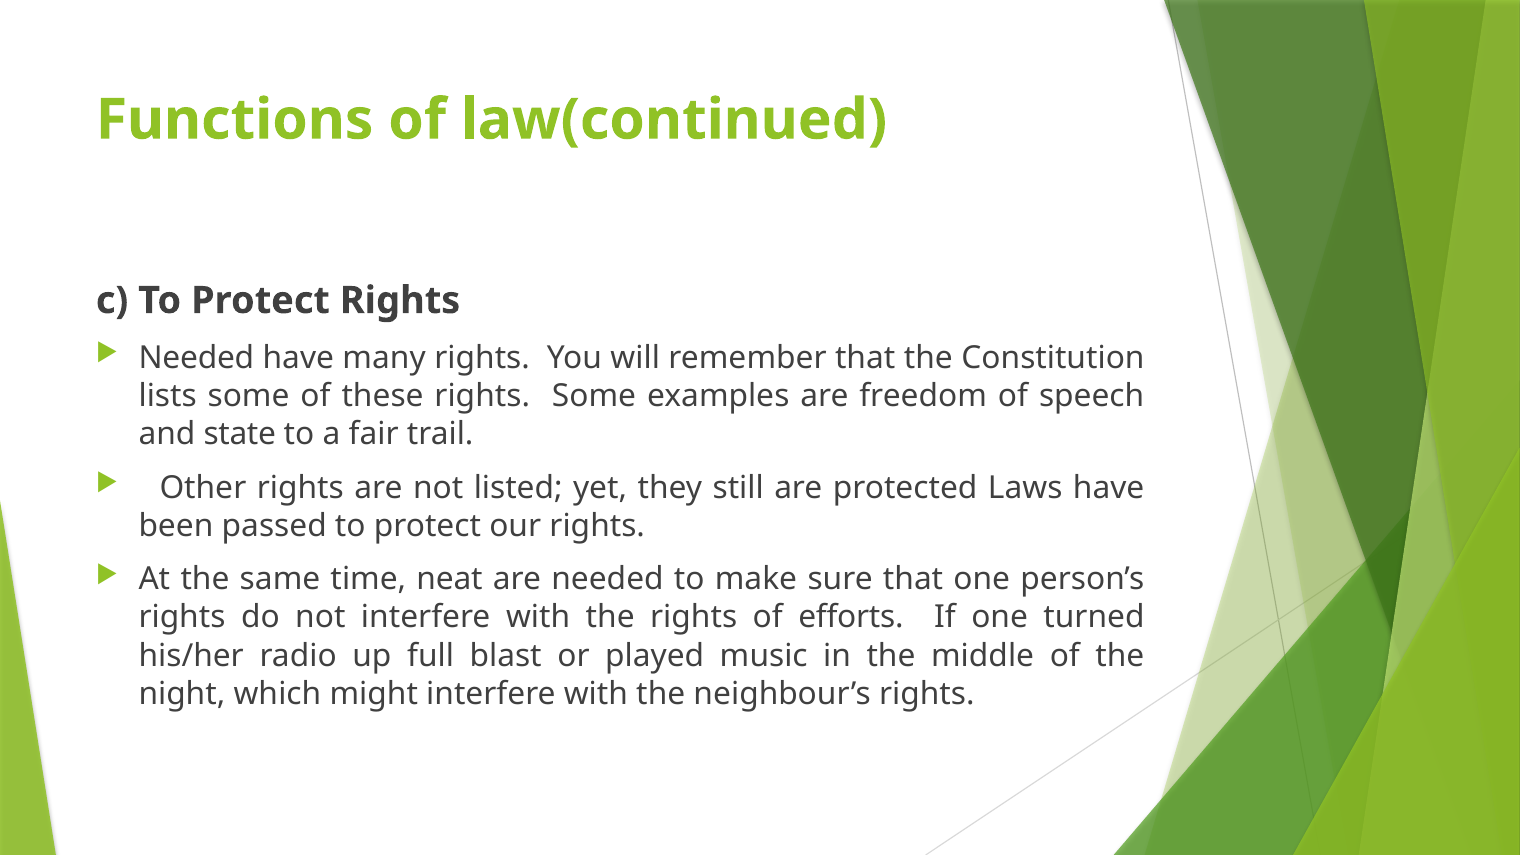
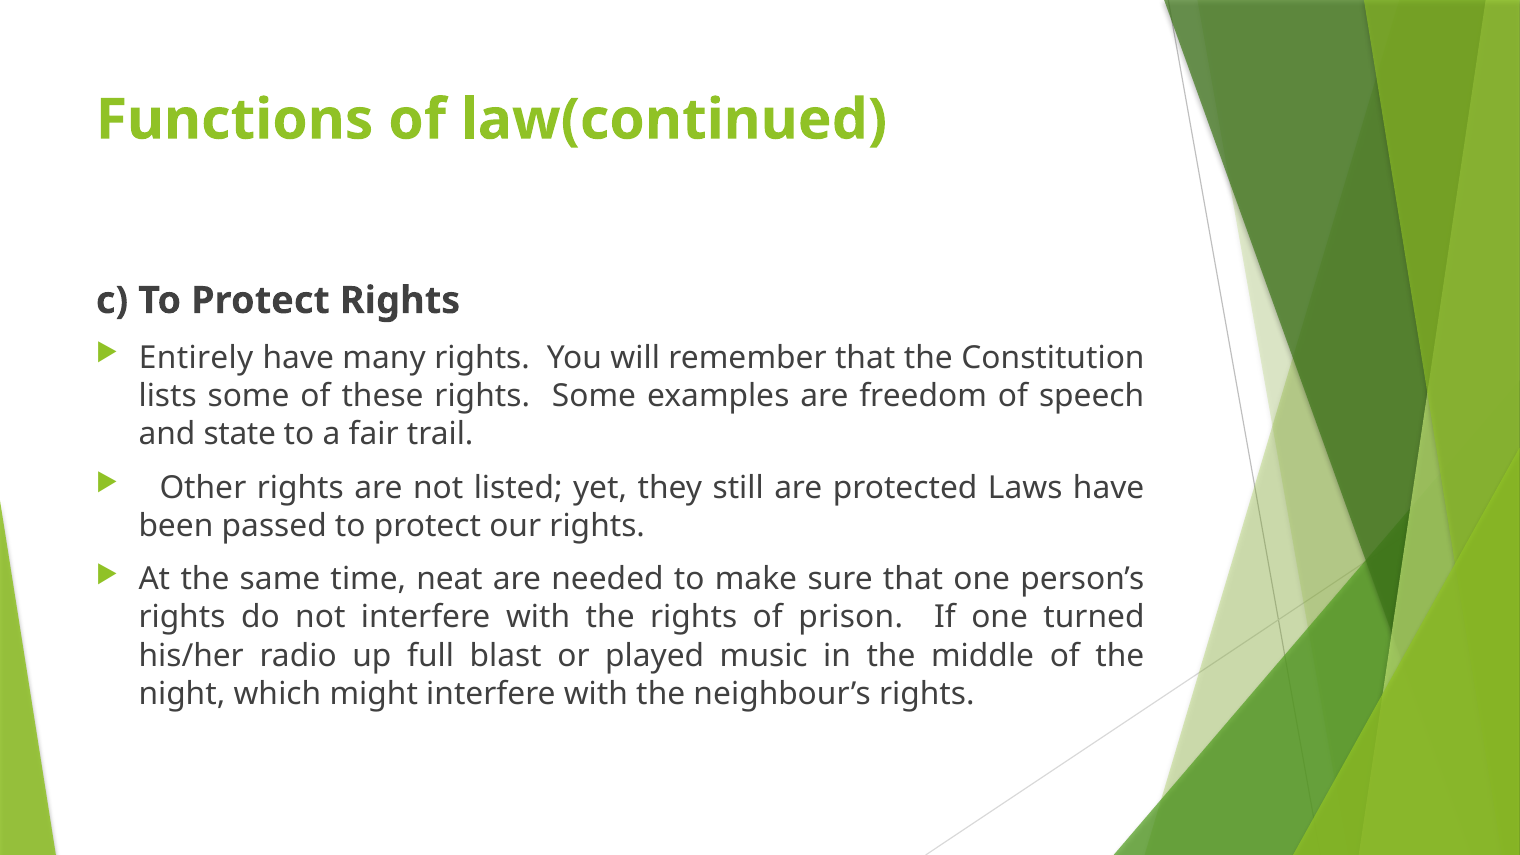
Needed at (196, 358): Needed -> Entirely
efforts: efforts -> prison
